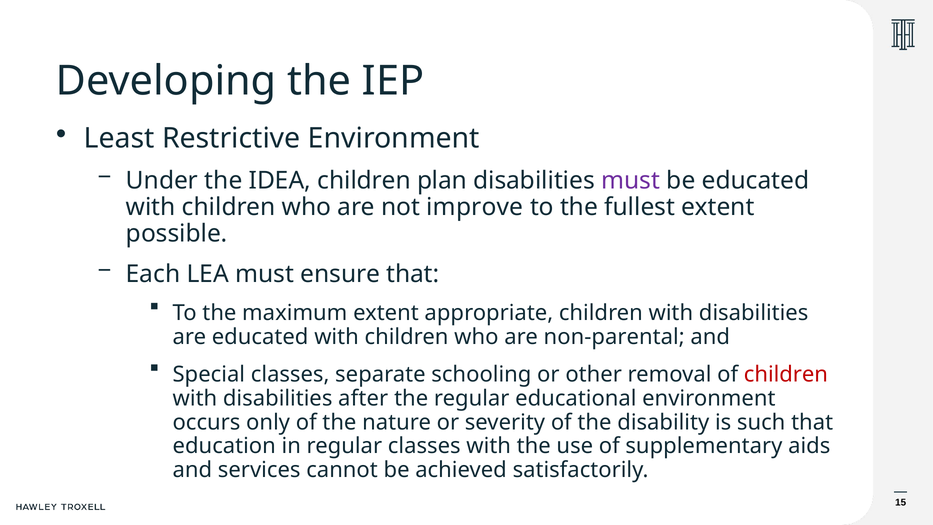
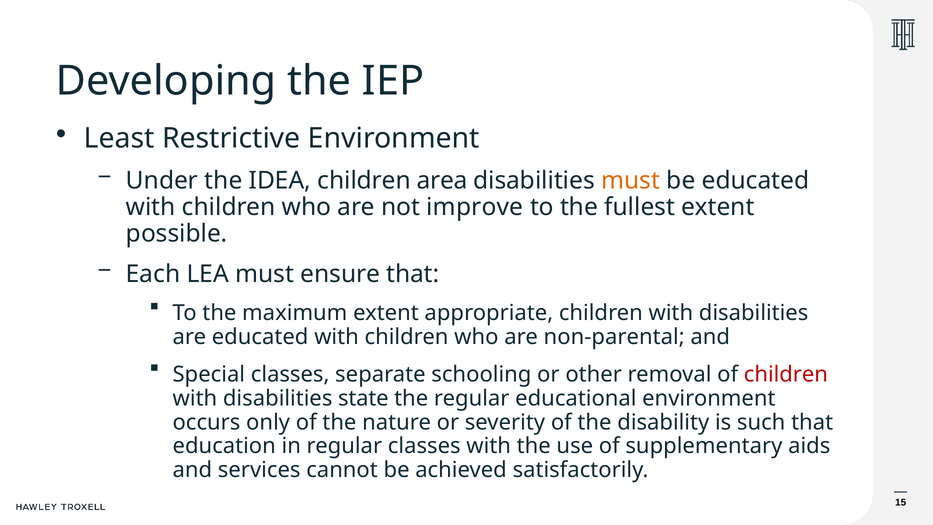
plan: plan -> area
must at (631, 180) colour: purple -> orange
after: after -> state
